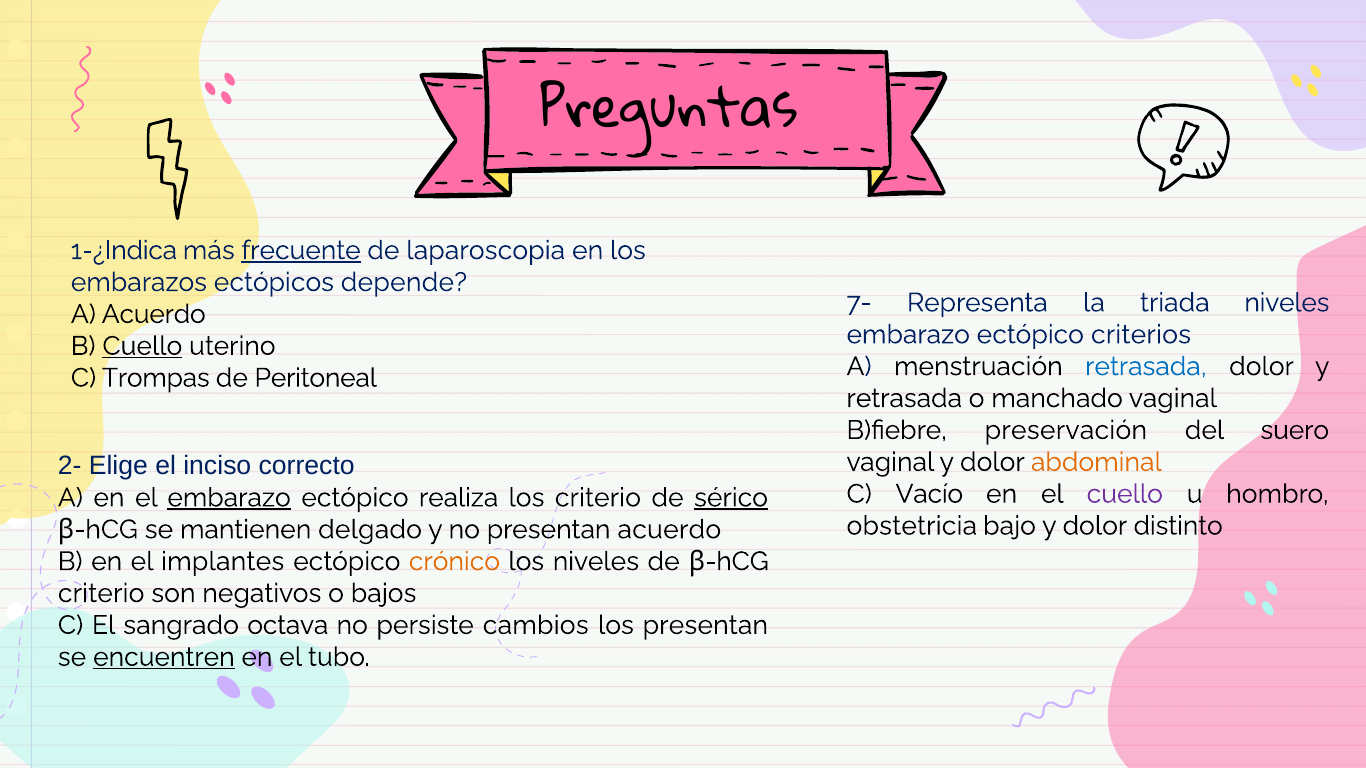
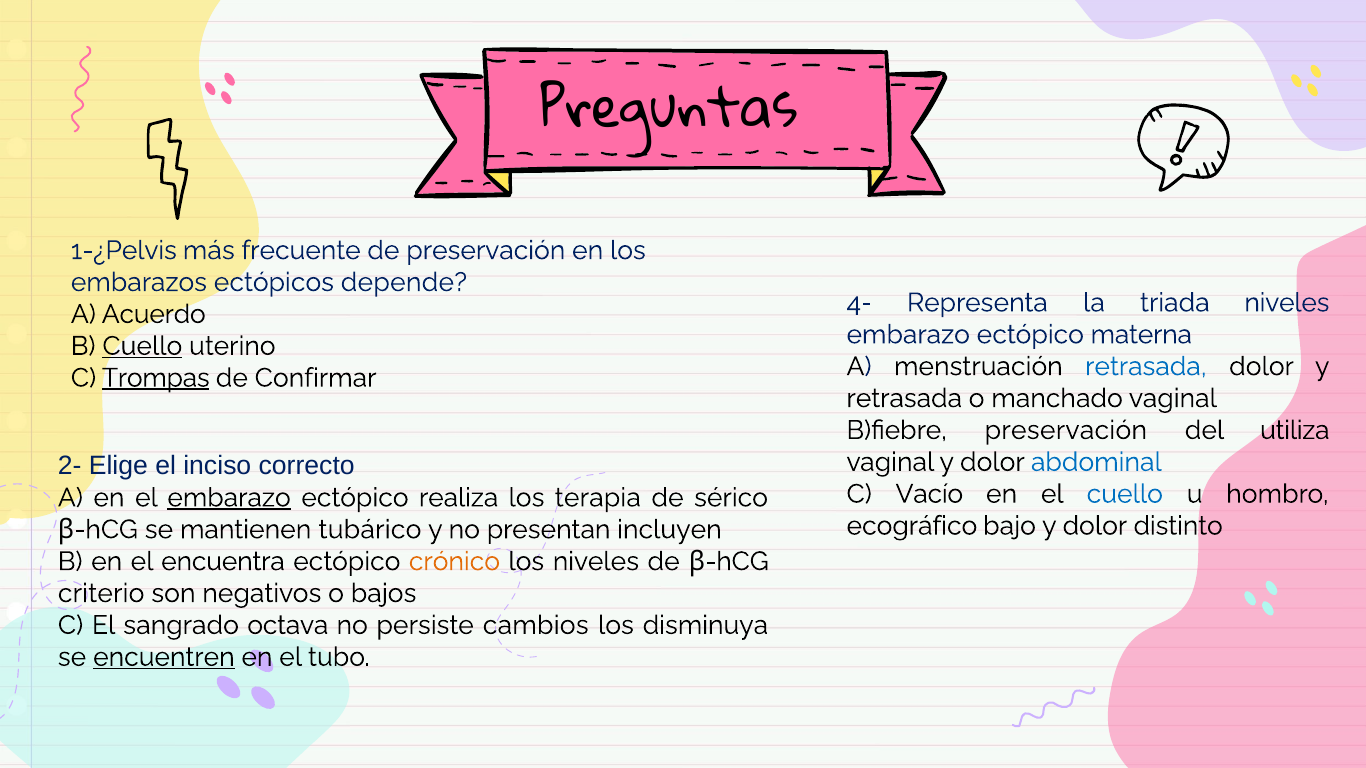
1-¿Indica: 1-¿Indica -> 1-¿Pelvis
frecuente underline: present -> none
de laparoscopia: laparoscopia -> preservación
7-: 7- -> 4-
criterios: criterios -> materna
Trompas underline: none -> present
Peritoneal: Peritoneal -> Confirmar
suero: suero -> utiliza
abdominal colour: orange -> blue
cuello at (1125, 494) colour: purple -> blue
los criterio: criterio -> terapia
sérico underline: present -> none
obstetricia: obstetricia -> ecográfico
delgado: delgado -> tubárico
presentan acuerdo: acuerdo -> incluyen
implantes: implantes -> encuentra
los presentan: presentan -> disminuya
